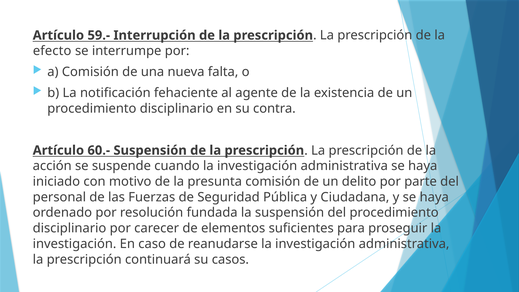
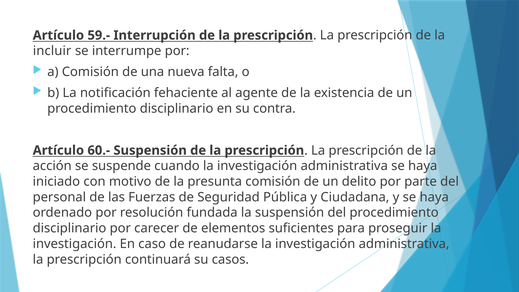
efecto: efecto -> incluir
